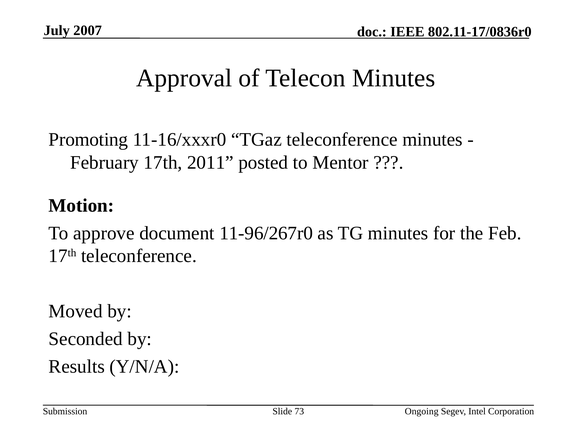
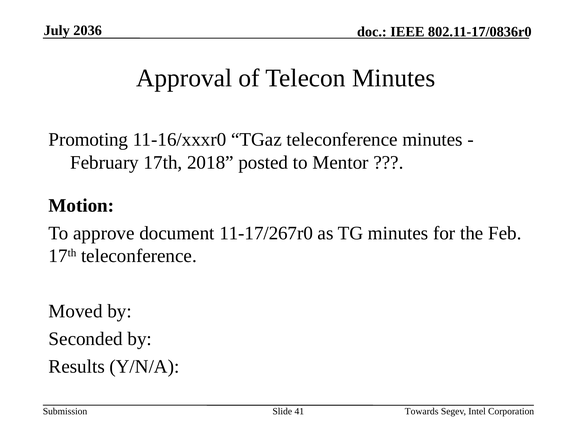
2007: 2007 -> 2036
2011: 2011 -> 2018
11-96/267r0: 11-96/267r0 -> 11-17/267r0
73: 73 -> 41
Ongoing: Ongoing -> Towards
